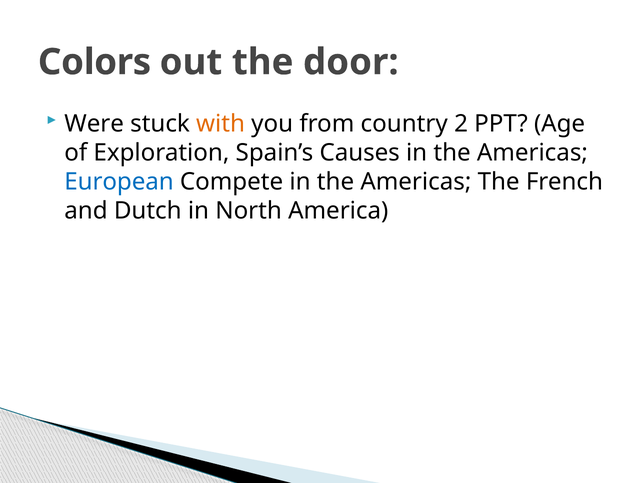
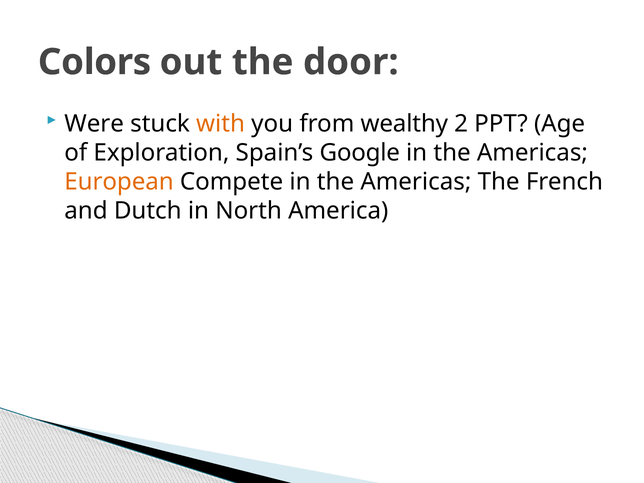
country: country -> wealthy
Causes: Causes -> Google
European colour: blue -> orange
